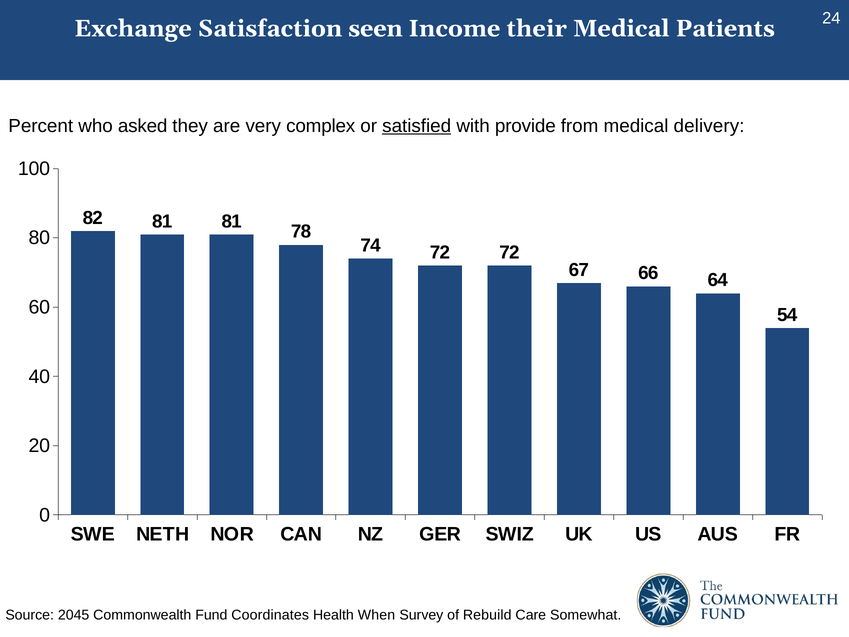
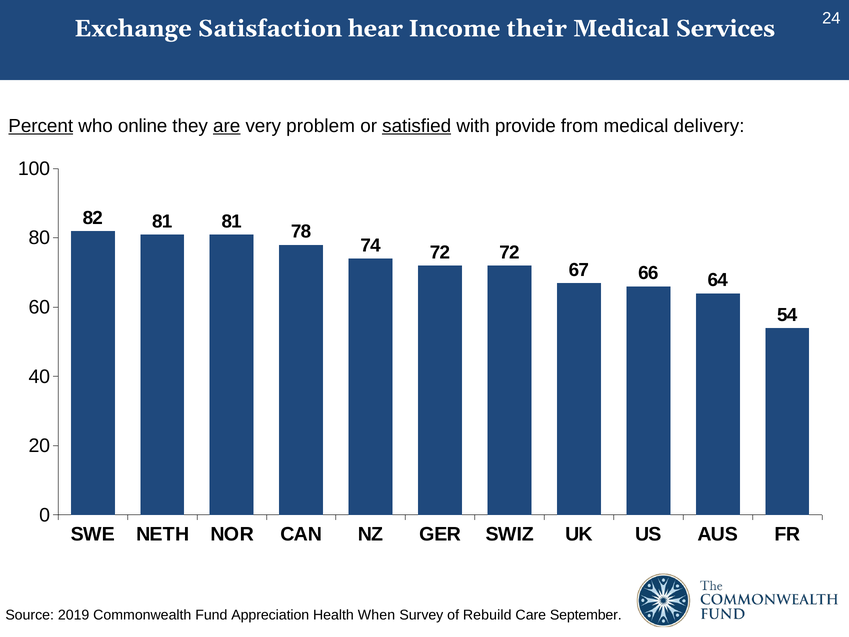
seen: seen -> hear
Patients: Patients -> Services
Percent underline: none -> present
asked: asked -> online
are underline: none -> present
complex: complex -> problem
2045: 2045 -> 2019
Coordinates: Coordinates -> Appreciation
Somewhat: Somewhat -> September
